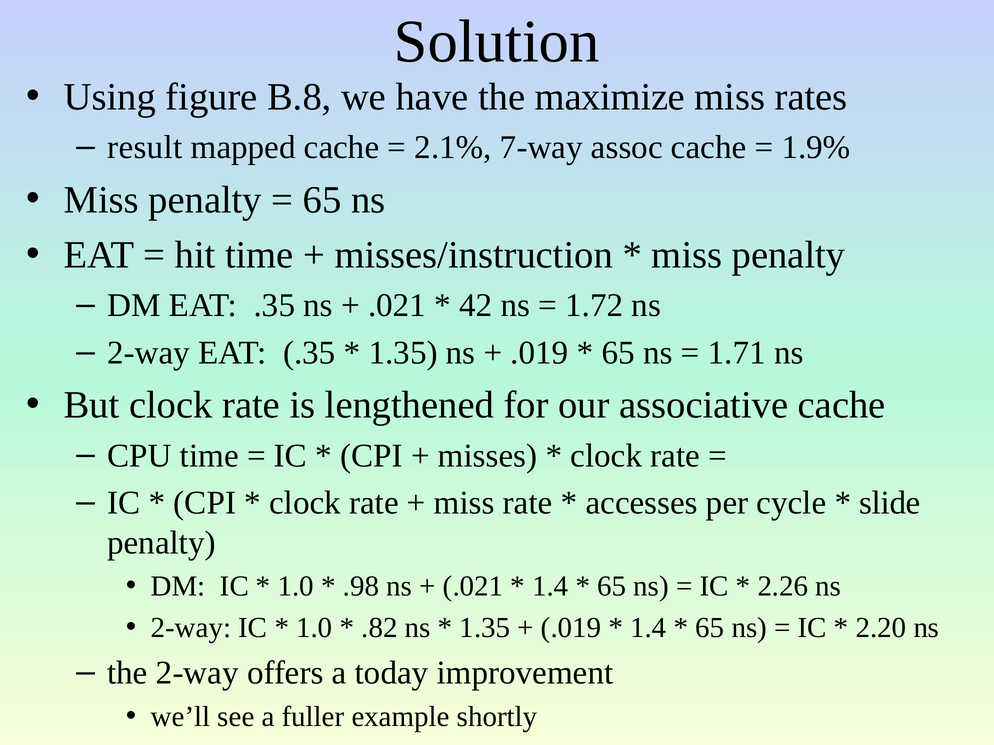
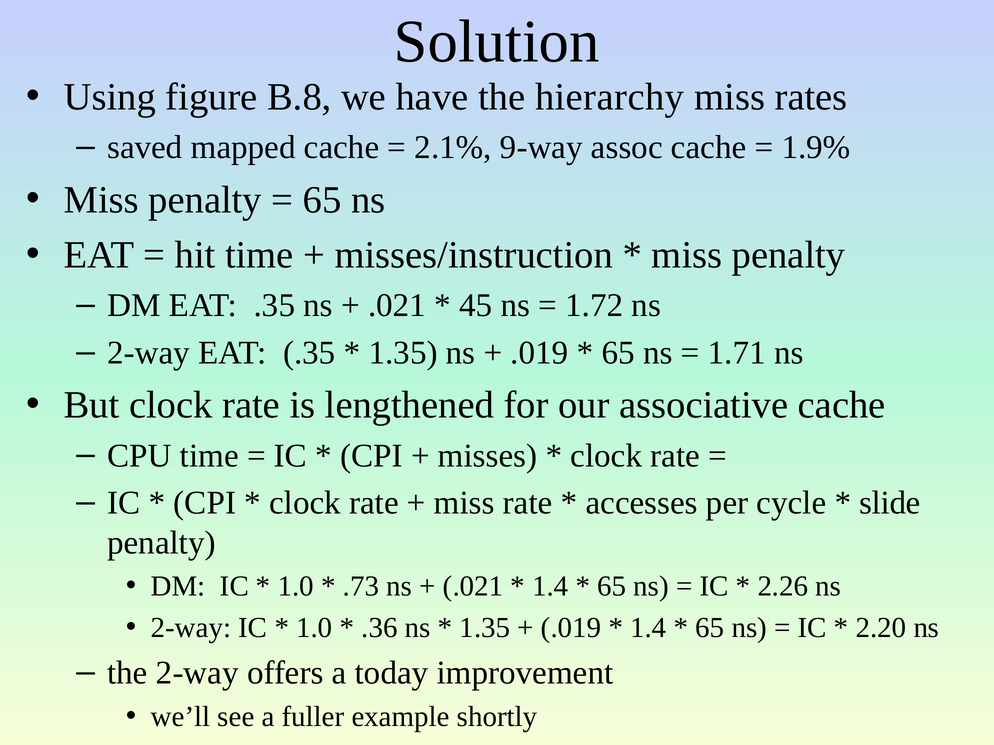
maximize: maximize -> hierarchy
result: result -> saved
7-way: 7-way -> 9-way
42: 42 -> 45
.98: .98 -> .73
.82: .82 -> .36
